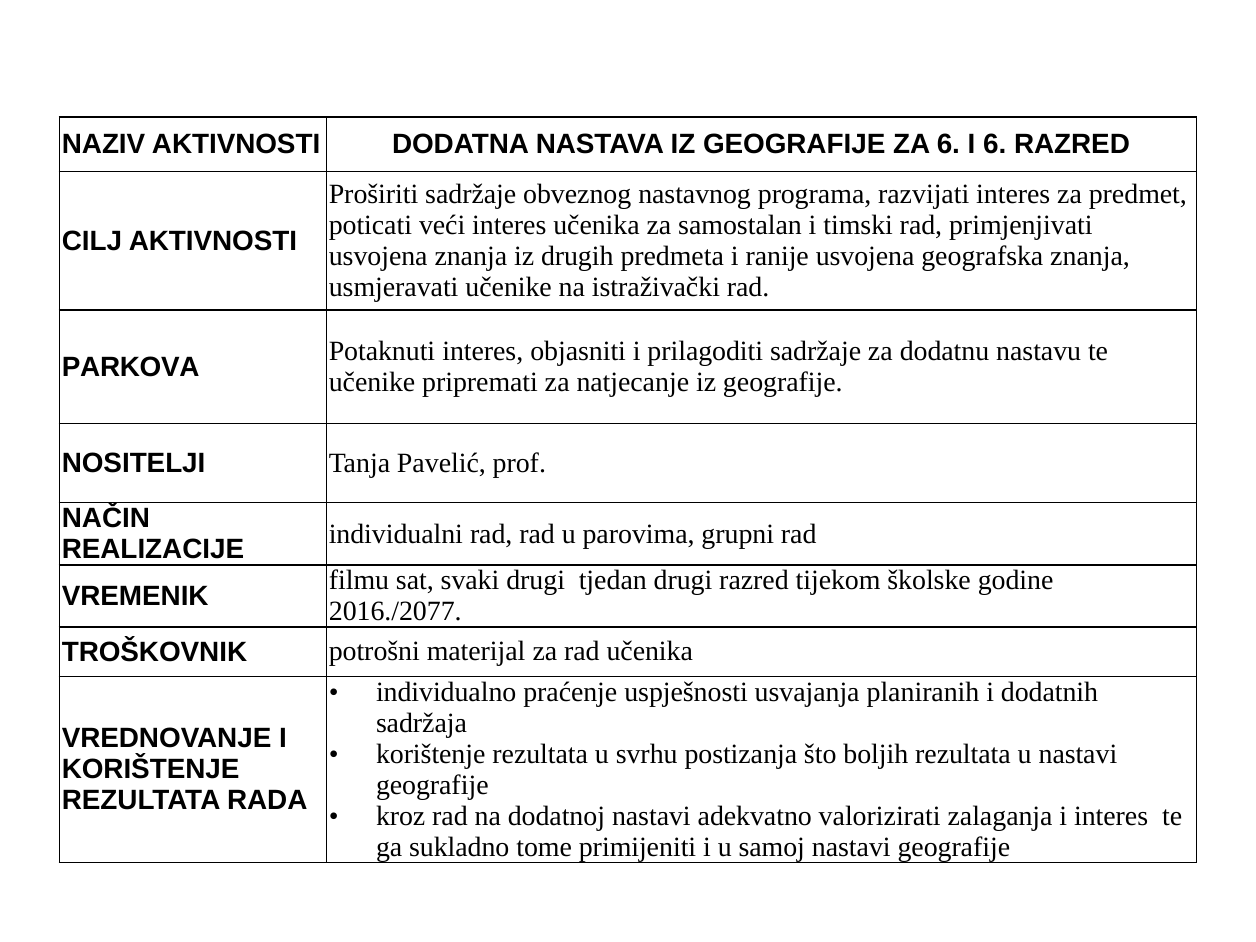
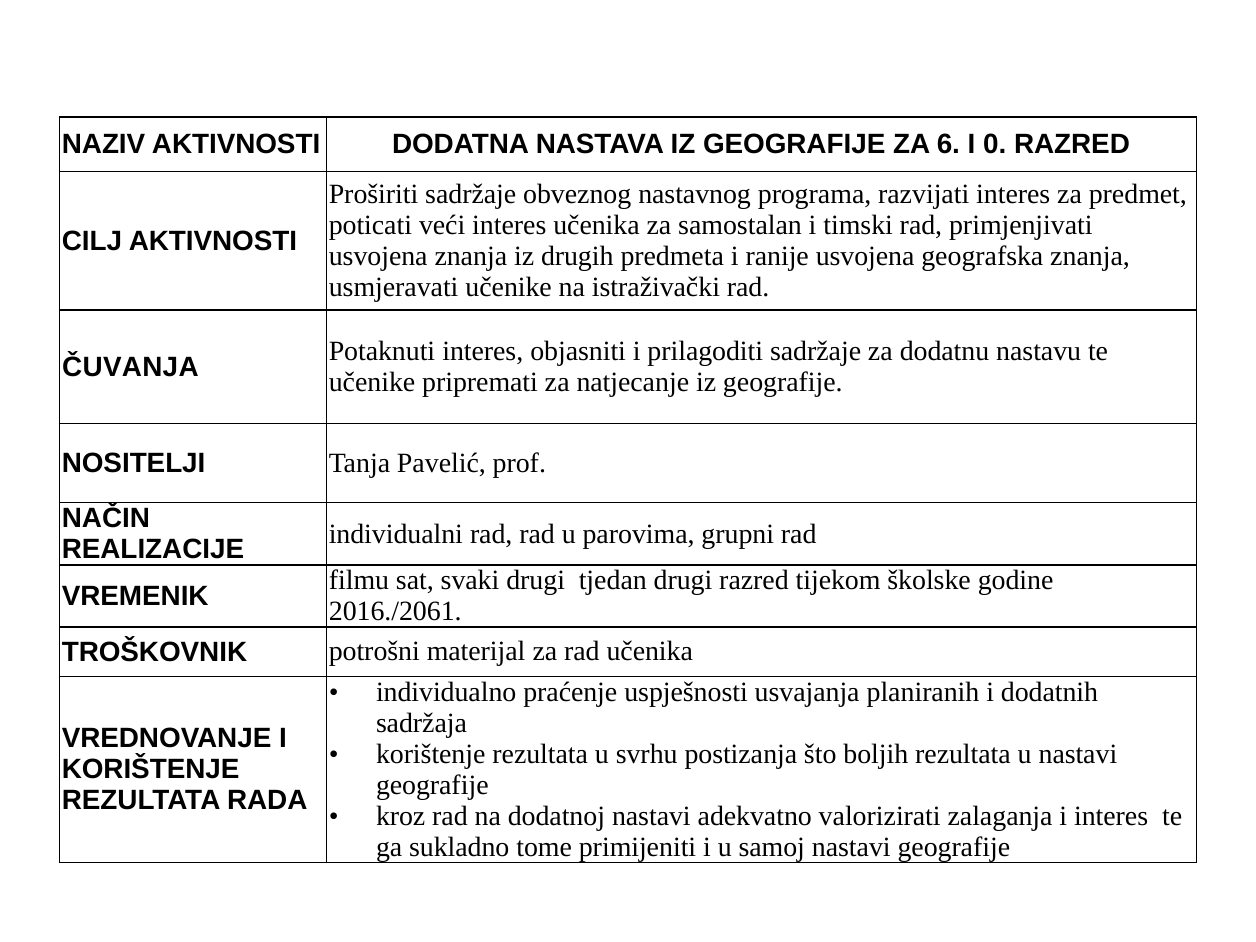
I 6: 6 -> 0
PARKOVA: PARKOVA -> ČUVANJA
2016./2077: 2016./2077 -> 2016./2061
